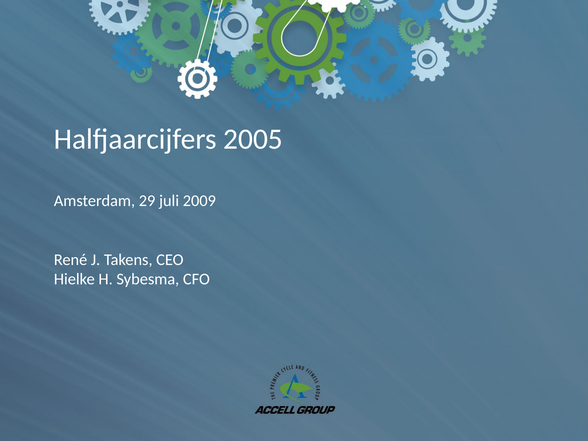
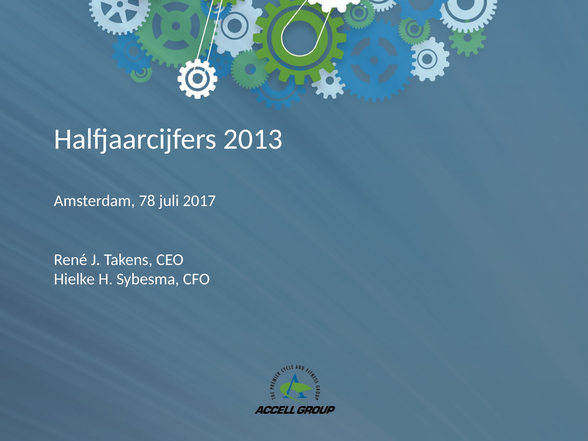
2005: 2005 -> 2013
29: 29 -> 78
2009: 2009 -> 2017
